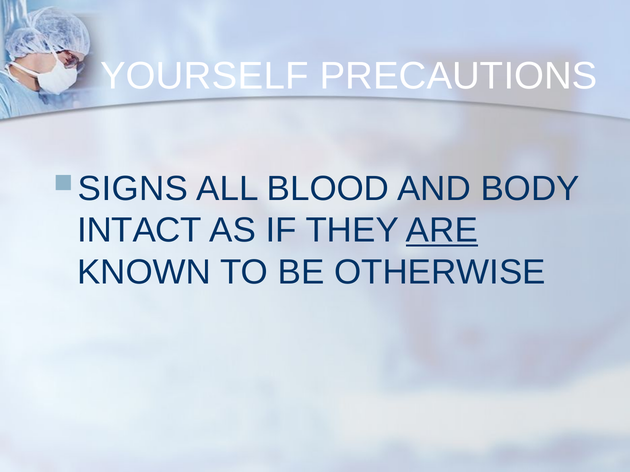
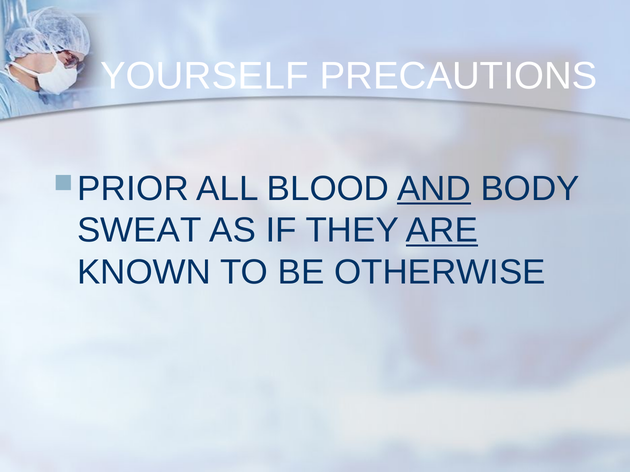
SIGNS: SIGNS -> PRIOR
AND underline: none -> present
INTACT: INTACT -> SWEAT
